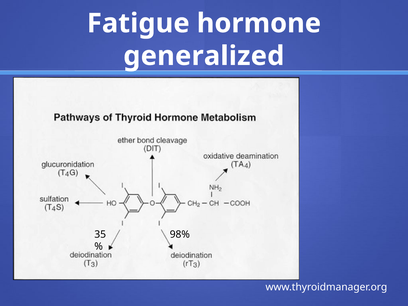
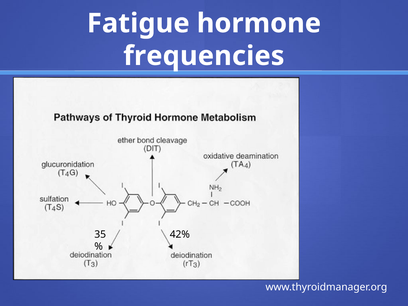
generalized: generalized -> frequencies
98%: 98% -> 42%
